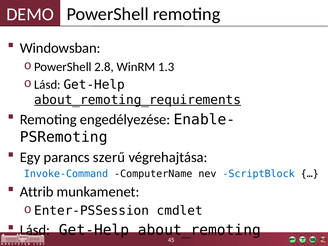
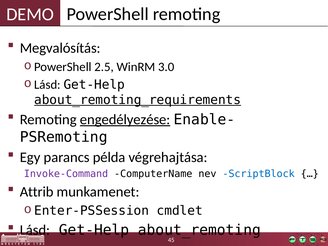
Windowsban: Windowsban -> Megvalósítás
2.8: 2.8 -> 2.5
1.3: 1.3 -> 3.0
engedélyezése underline: none -> present
szerű: szerű -> példa
Invoke-Command colour: blue -> purple
